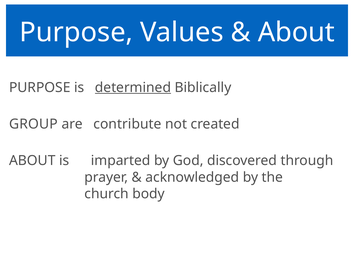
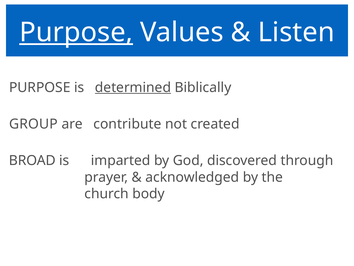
Purpose at (76, 32) underline: none -> present
About at (296, 32): About -> Listen
ABOUT at (32, 160): ABOUT -> BROAD
